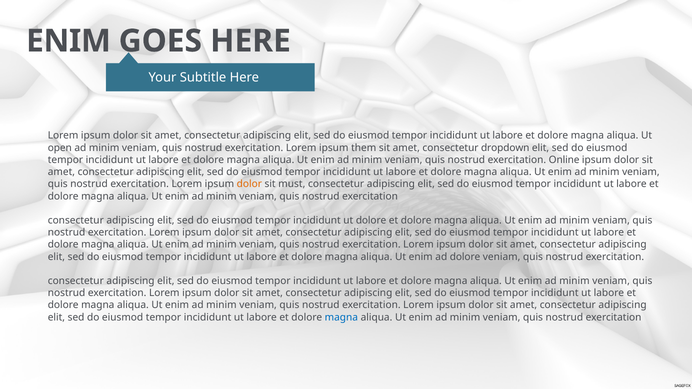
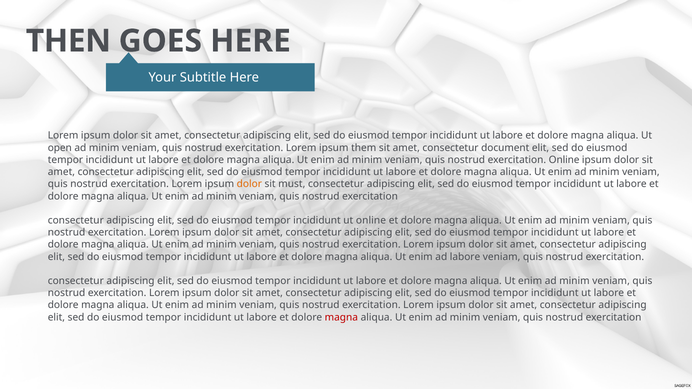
ENIM at (68, 41): ENIM -> THEN
dropdown: dropdown -> document
ut dolore: dolore -> online
ad dolore: dolore -> labore
magna at (341, 317) colour: blue -> red
